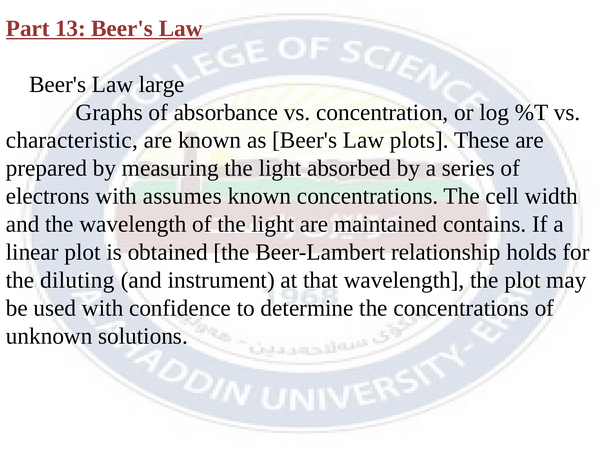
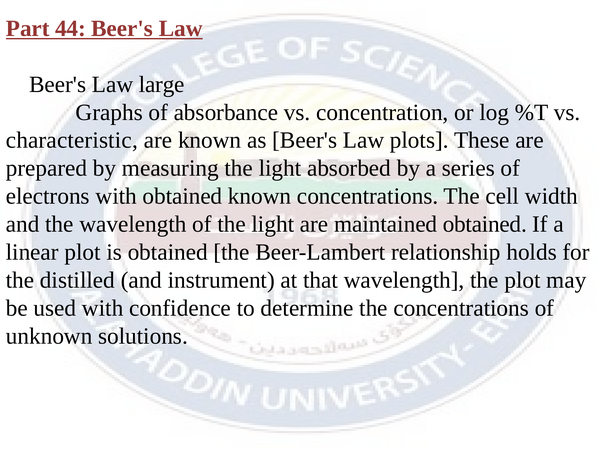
13: 13 -> 44
with assumes: assumes -> obtained
maintained contains: contains -> obtained
diluting: diluting -> distilled
